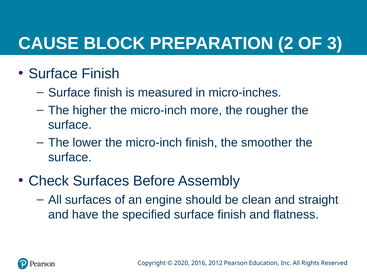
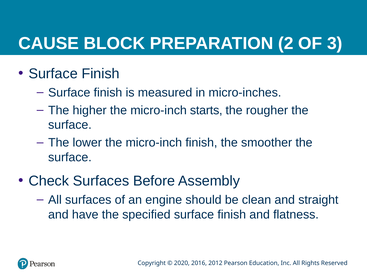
more: more -> starts
